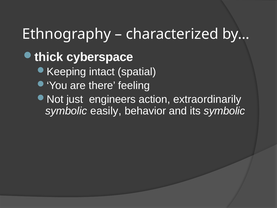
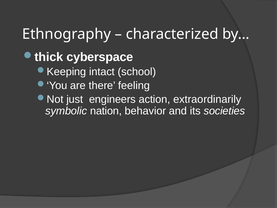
spatial: spatial -> school
easily: easily -> nation
its symbolic: symbolic -> societies
